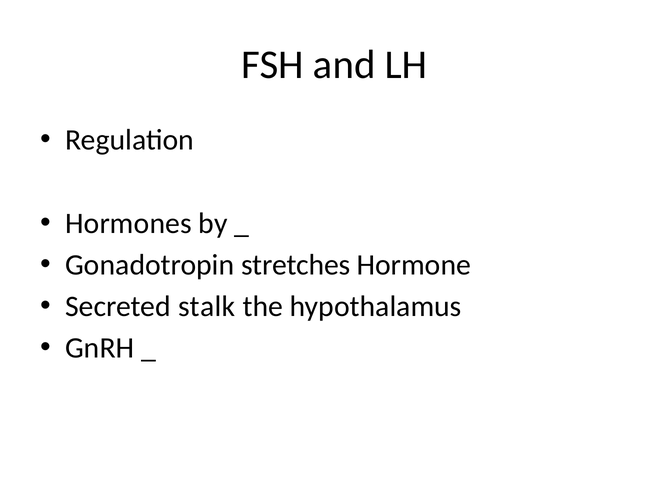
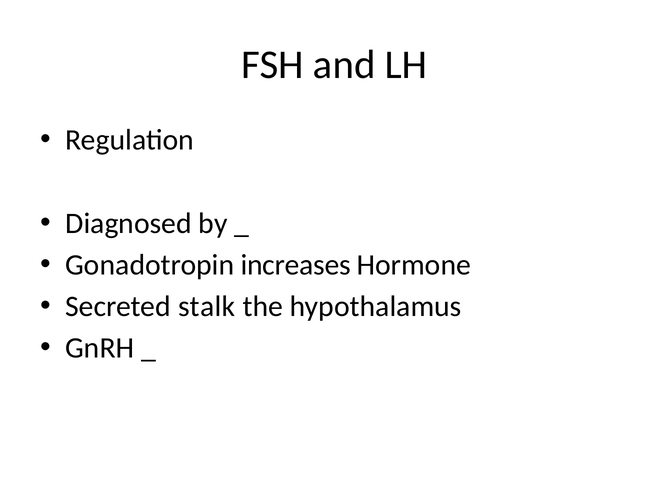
Hormones: Hormones -> Diagnosed
stretches: stretches -> increases
